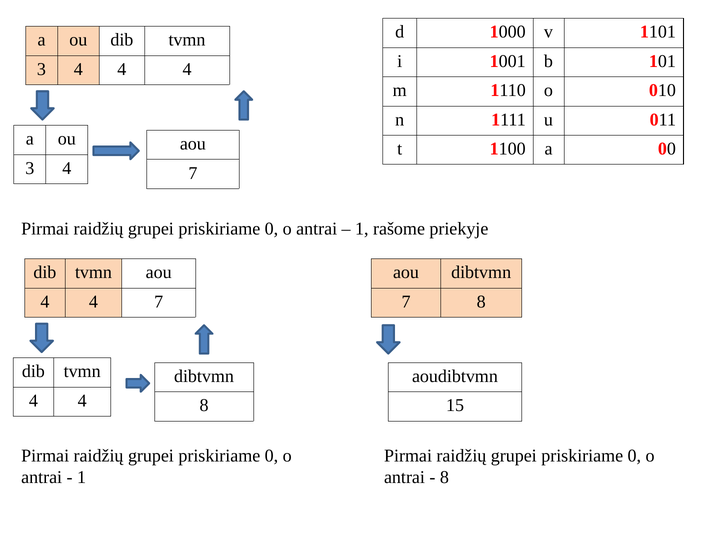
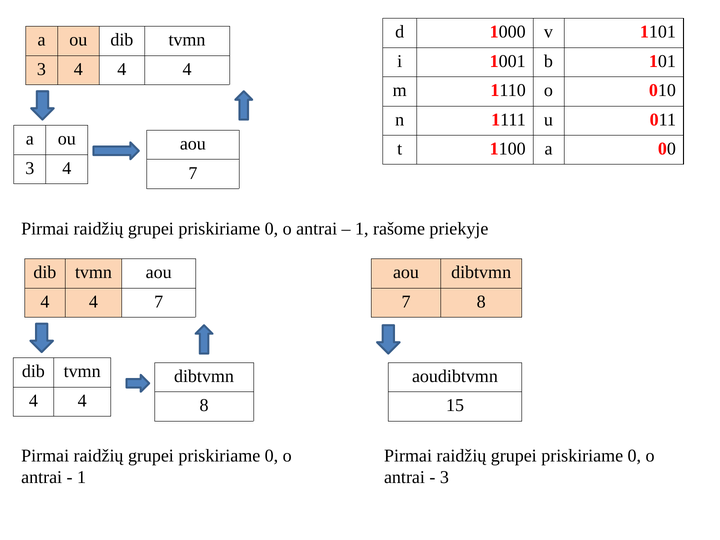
8 at (444, 477): 8 -> 3
